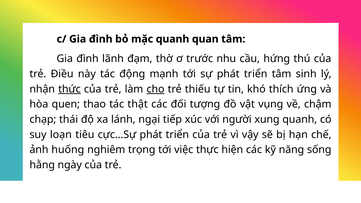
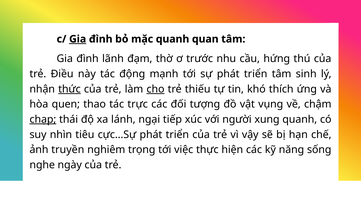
Gia underline: none -> present
thật: thật -> trực
chạp underline: none -> present
loạn: loạn -> nhìn
huống: huống -> truyền
hằng: hằng -> nghe
